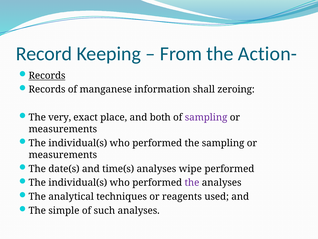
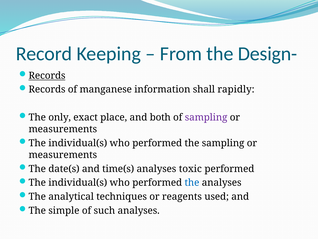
Action-: Action- -> Design-
zeroing: zeroing -> rapidly
very: very -> only
wipe: wipe -> toxic
the at (192, 182) colour: purple -> blue
